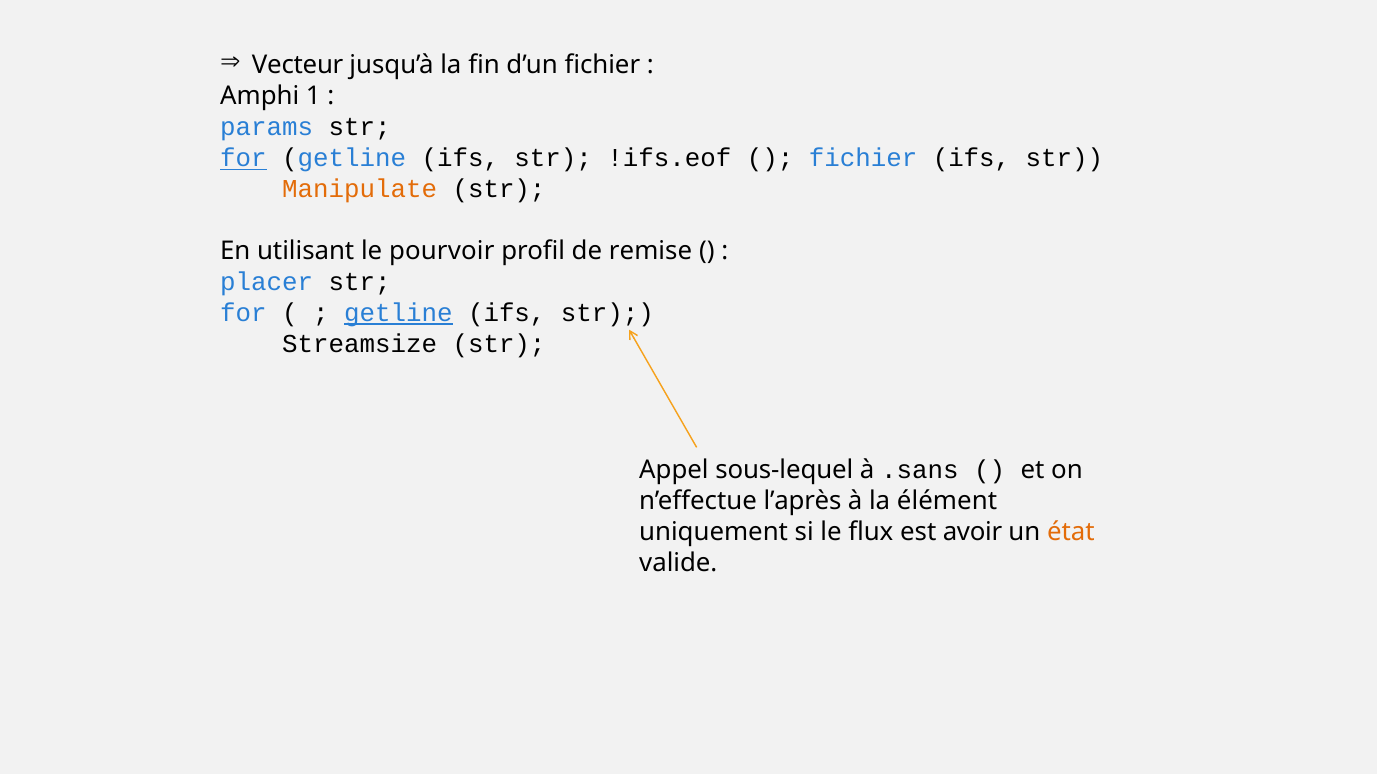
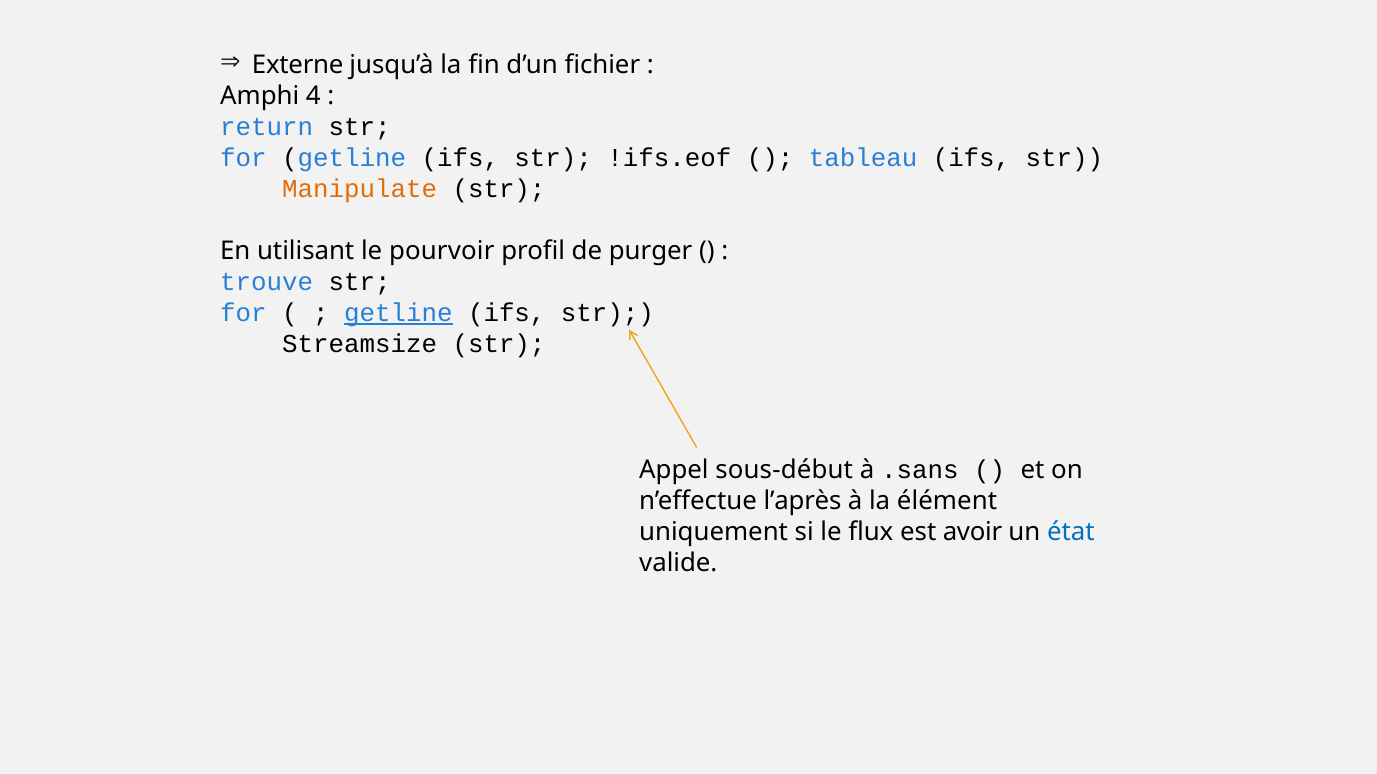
Vecteur: Vecteur -> Externe
1: 1 -> 4
params: params -> return
for at (243, 158) underline: present -> none
fichier at (863, 158): fichier -> tableau
remise: remise -> purger
placer: placer -> trouve
sous-lequel: sous-lequel -> sous-début
état colour: orange -> blue
